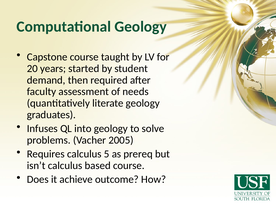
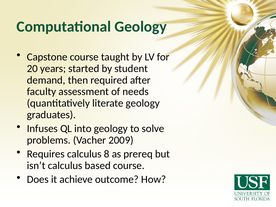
2005: 2005 -> 2009
5: 5 -> 8
